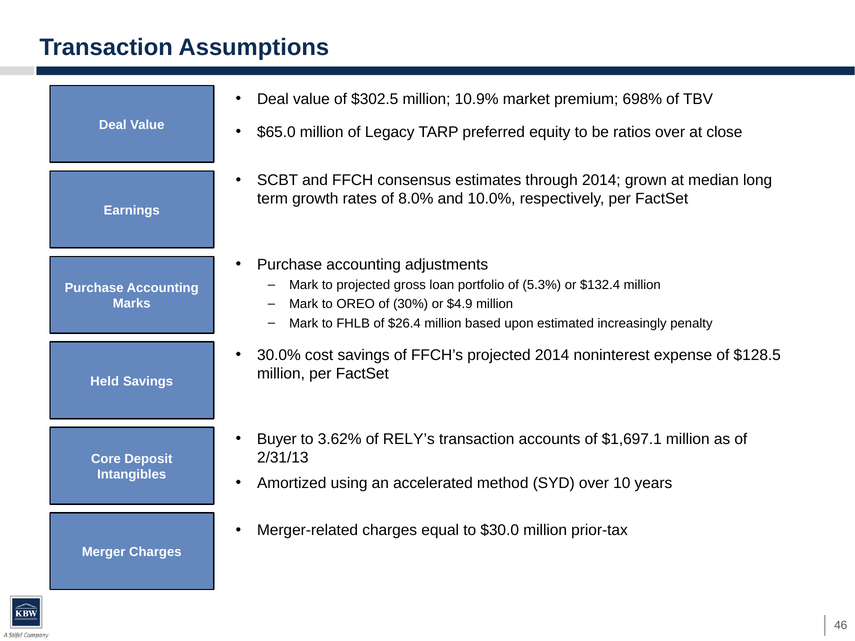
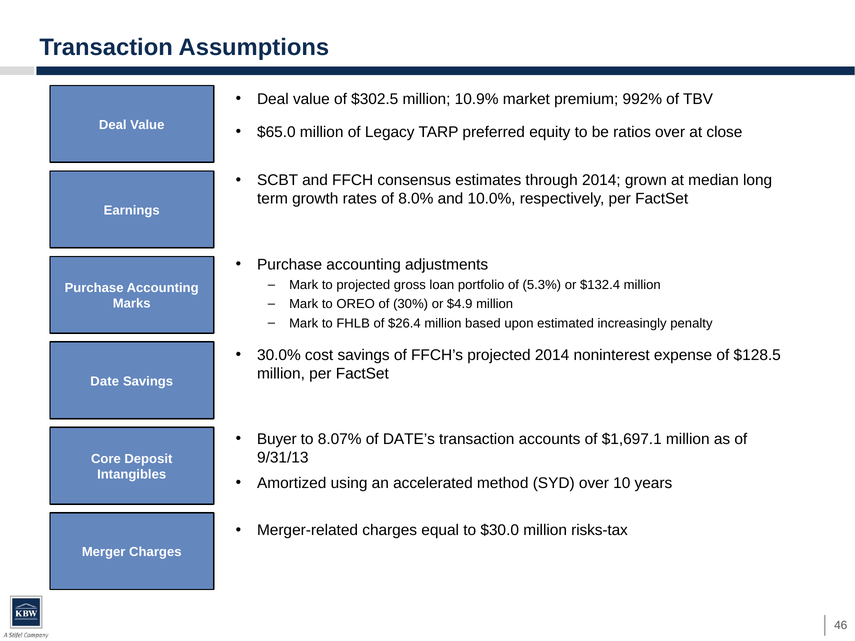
698%: 698% -> 992%
Held: Held -> Date
3.62%: 3.62% -> 8.07%
RELY’s: RELY’s -> DATE’s
2/31/13: 2/31/13 -> 9/31/13
prior-tax: prior-tax -> risks-tax
